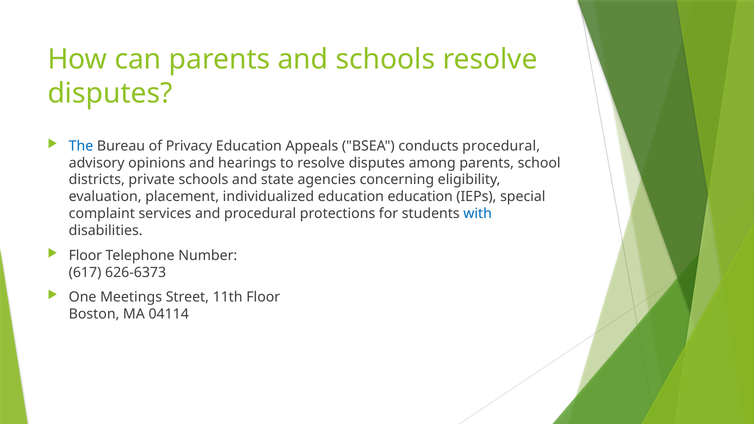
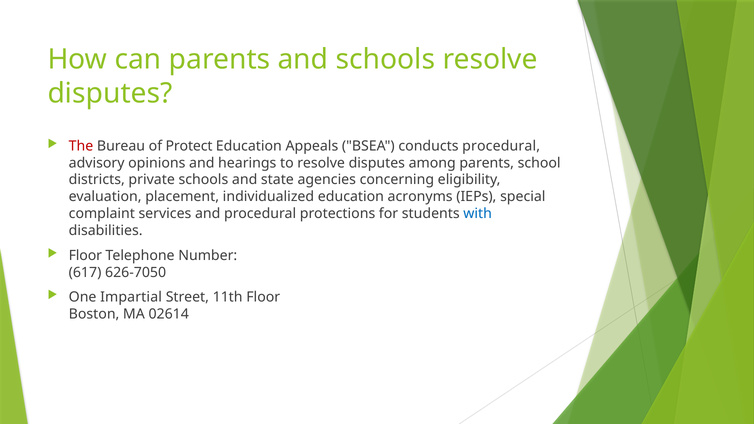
The colour: blue -> red
Privacy: Privacy -> Protect
education education: education -> acronyms
626-6373: 626-6373 -> 626-7050
Meetings: Meetings -> Impartial
04114: 04114 -> 02614
